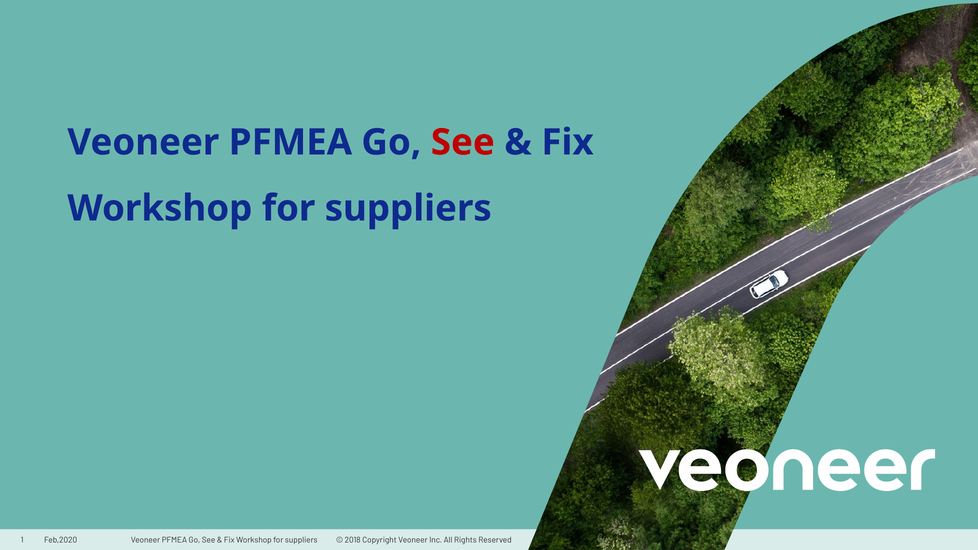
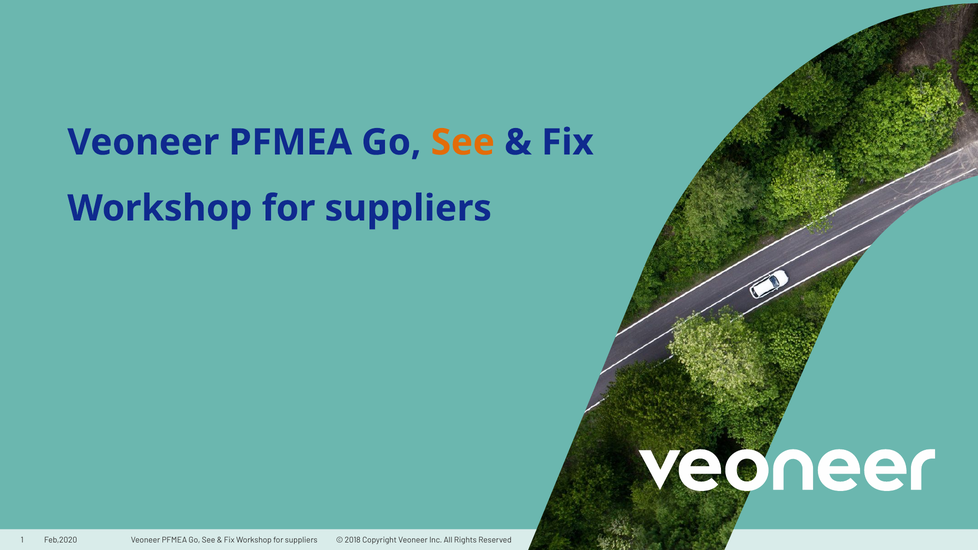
See at (463, 142) colour: red -> orange
